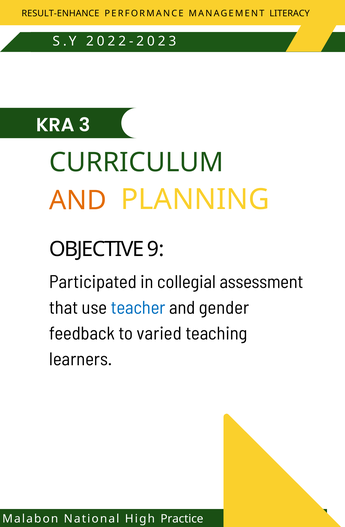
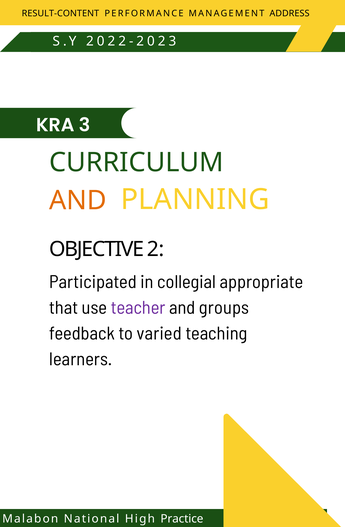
RESULT-ENHANCE: RESULT-ENHANCE -> RESULT-CONTENT
LITERACY: LITERACY -> ADDRESS
9: 9 -> 2
assessment: assessment -> appropriate
teacher colour: blue -> purple
gender: gender -> groups
